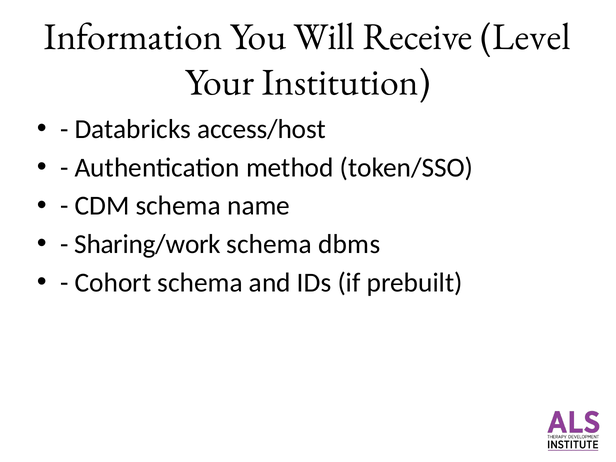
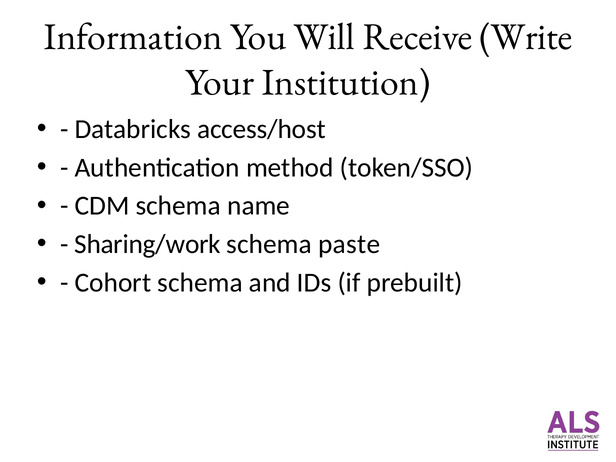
Level: Level -> Write
dbms: dbms -> paste
